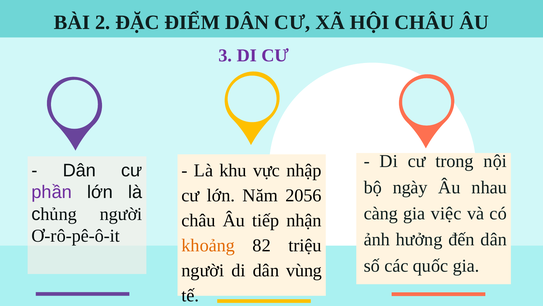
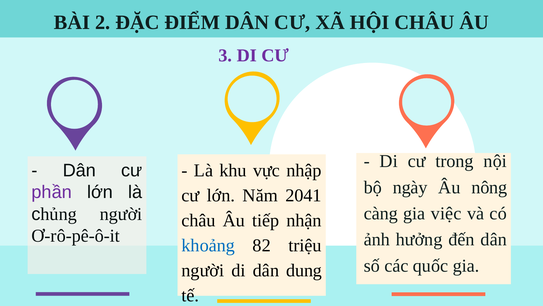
nhau: nhau -> nông
2056: 2056 -> 2041
khoảng colour: orange -> blue
vùng: vùng -> dung
